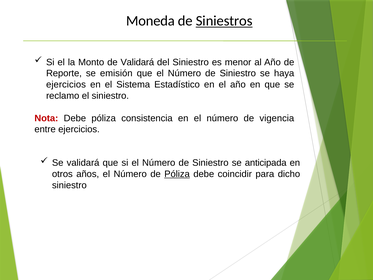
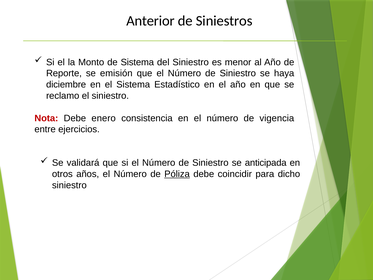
Moneda: Moneda -> Anterior
Siniestros underline: present -> none
de Validará: Validará -> Sistema
ejercicios at (66, 85): ejercicios -> diciembre
Debe póliza: póliza -> enero
